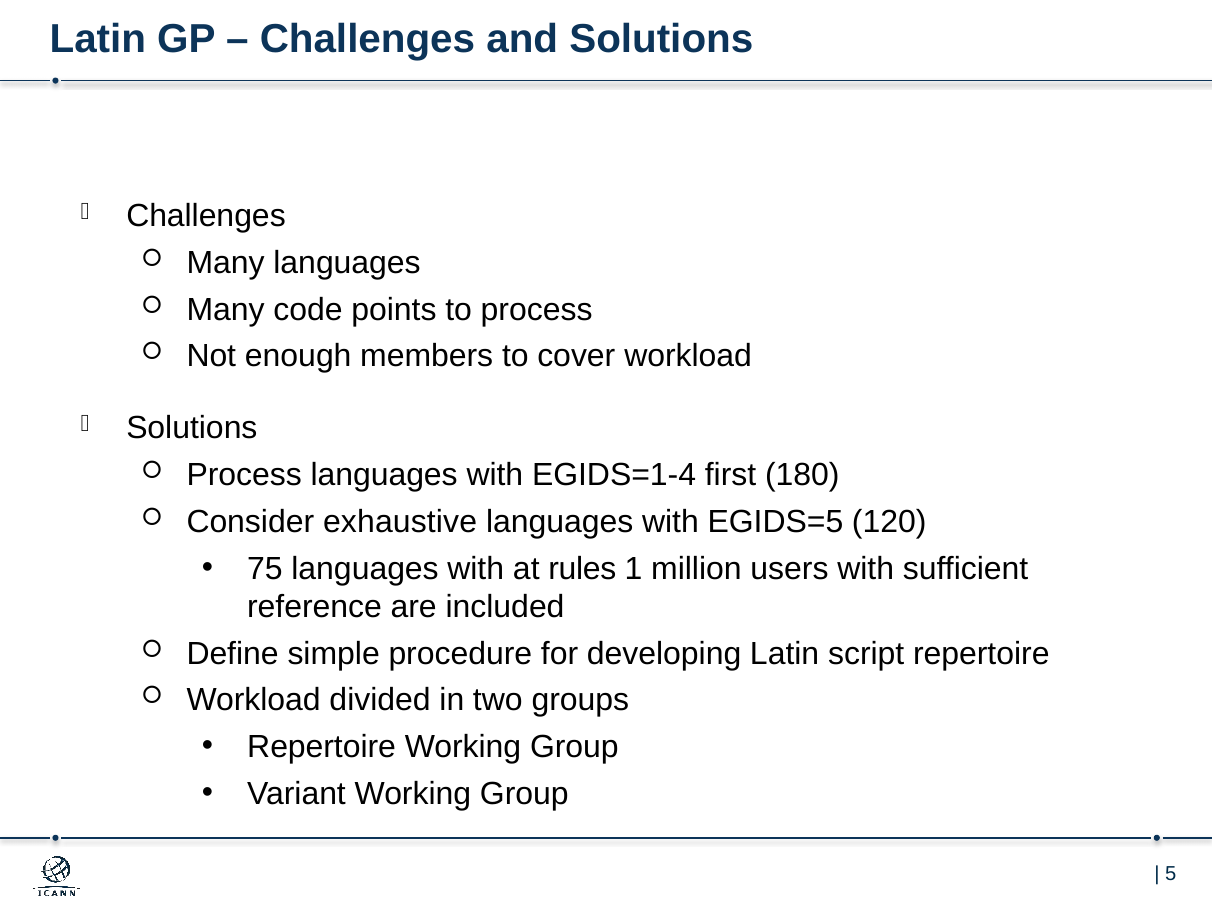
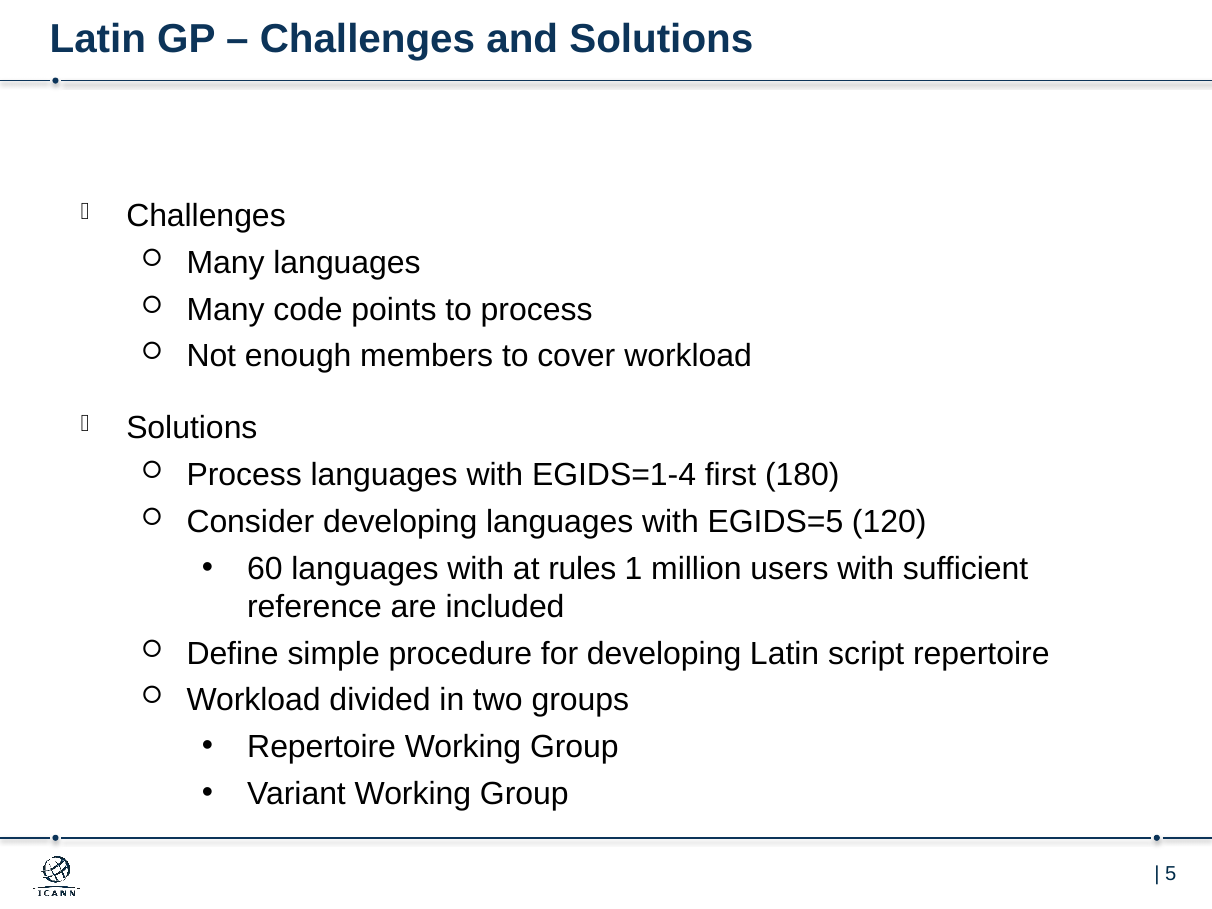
Consider exhaustive: exhaustive -> developing
75: 75 -> 60
